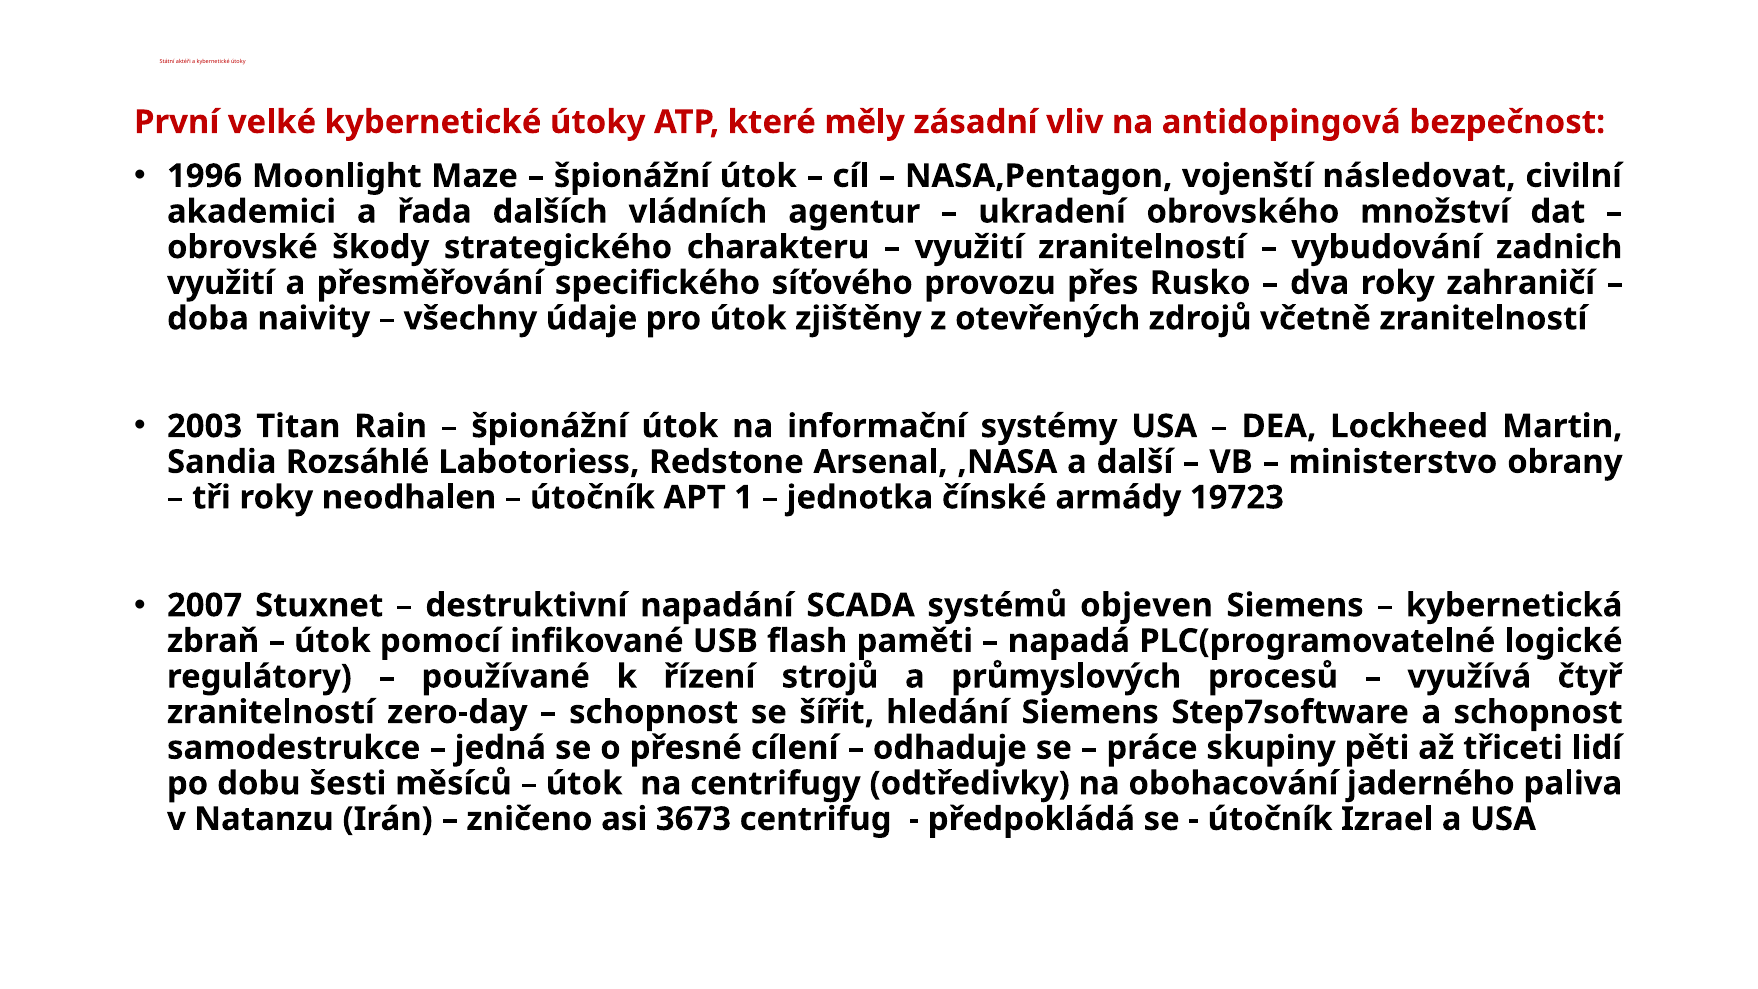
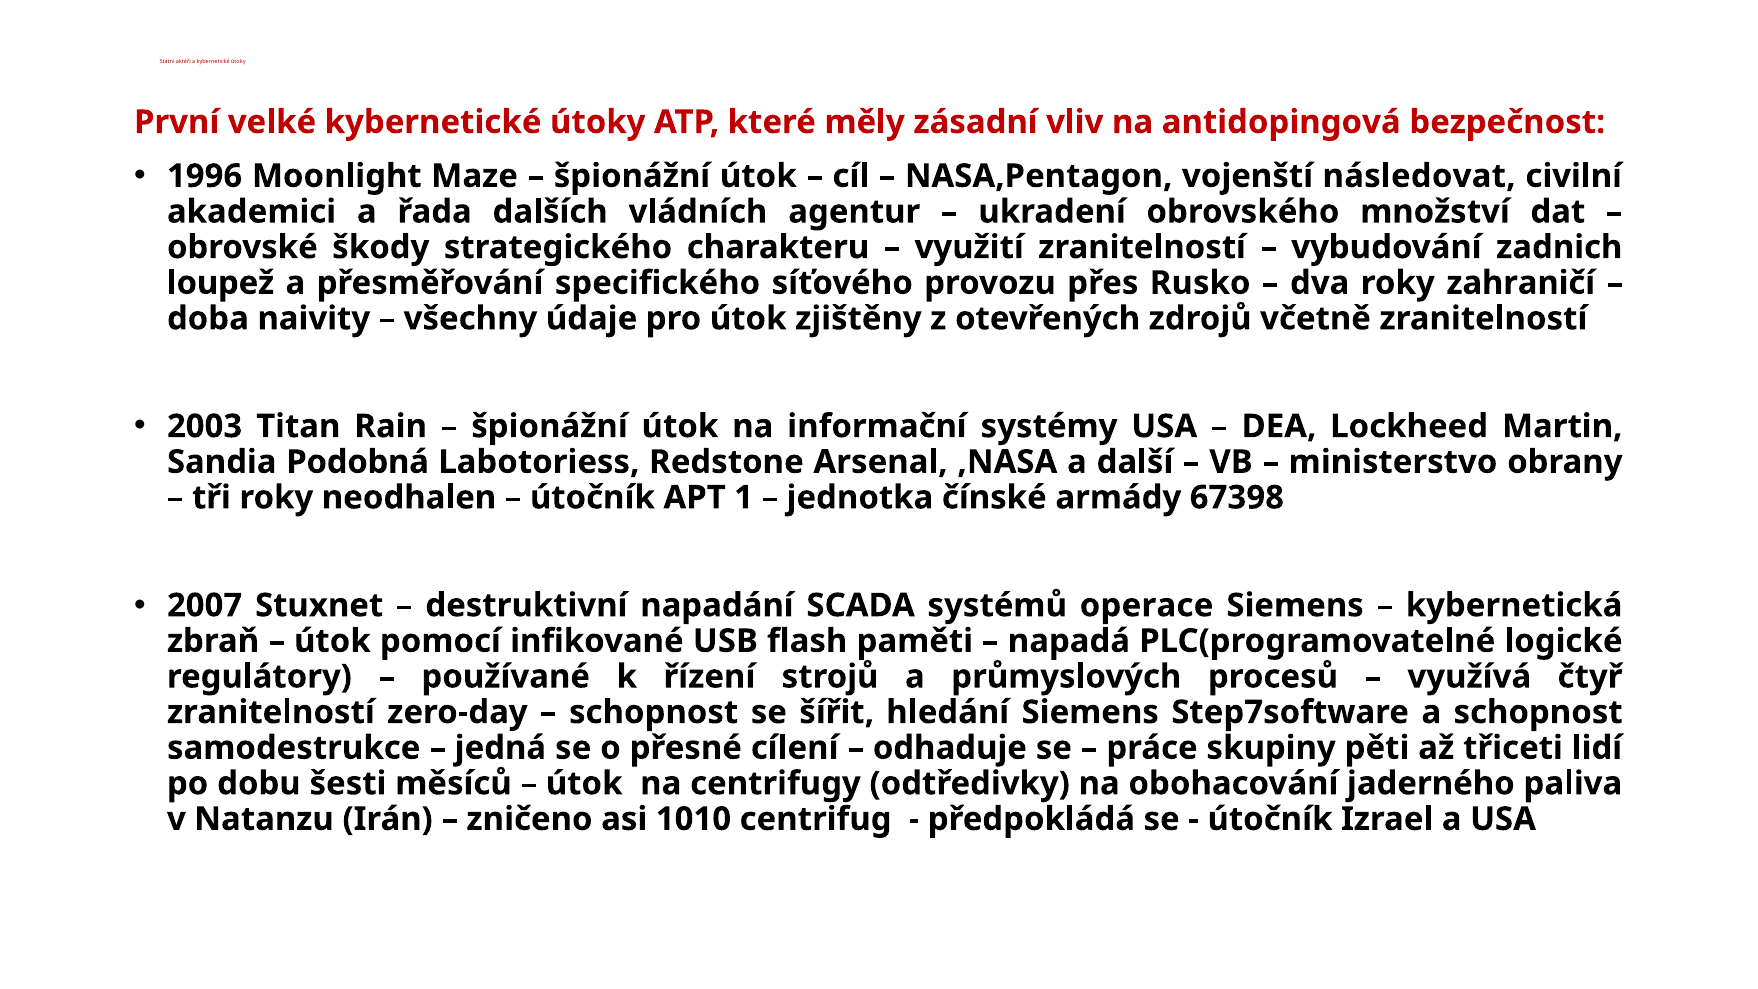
využití at (221, 283): využití -> loupež
Rozsáhlé: Rozsáhlé -> Podobná
19723: 19723 -> 67398
objeven: objeven -> operace
3673: 3673 -> 1010
